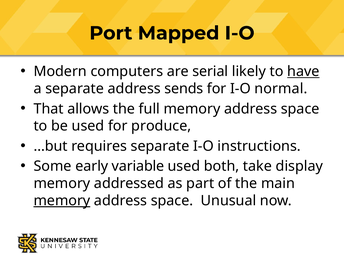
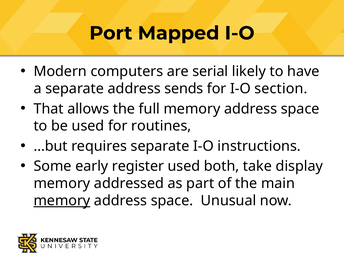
have underline: present -> none
normal: normal -> section
produce: produce -> routines
variable: variable -> register
